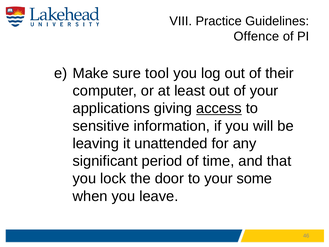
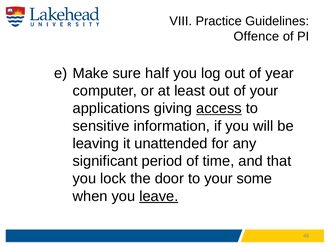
tool: tool -> half
their: their -> year
leave underline: none -> present
